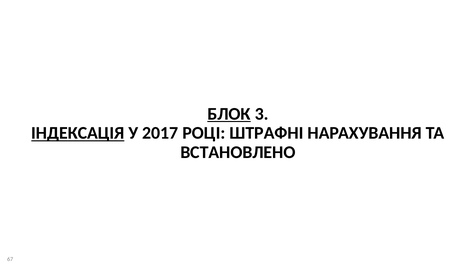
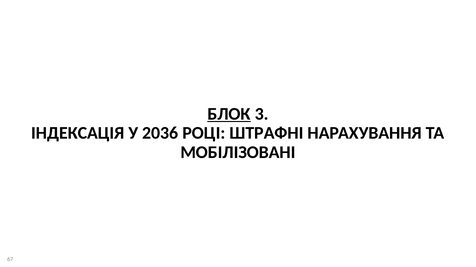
ІНДЕКСАЦІЯ underline: present -> none
2017: 2017 -> 2036
ВСТАНОВЛЕНО: ВСТАНОВЛЕНО -> МОБІЛІЗОВАНІ
